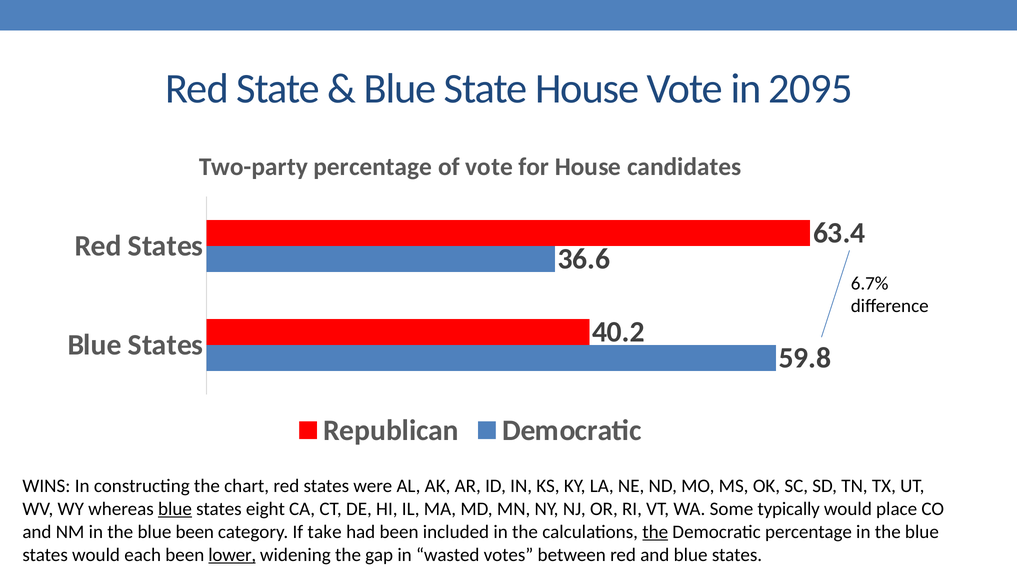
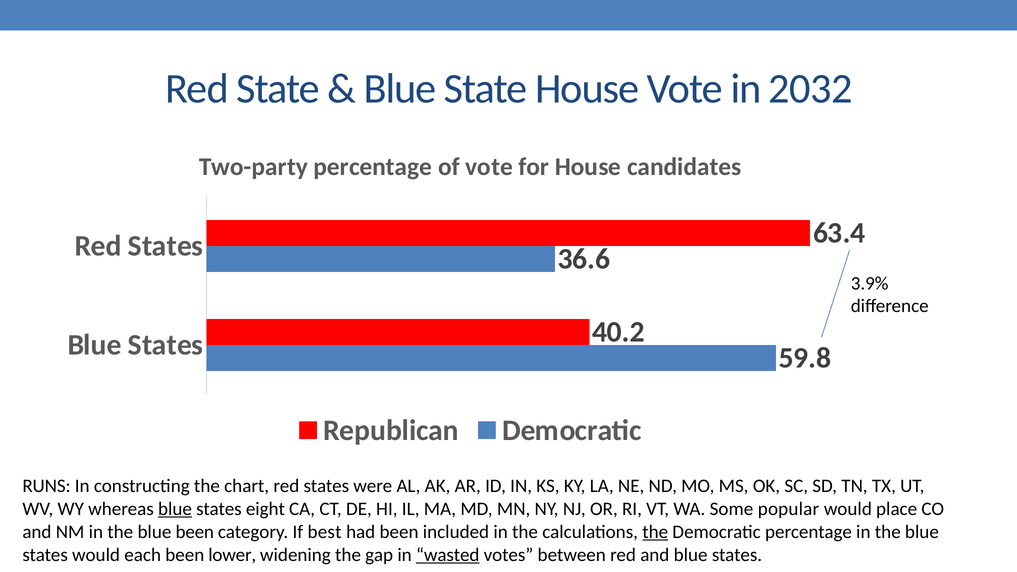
2095: 2095 -> 2032
6.7%: 6.7% -> 3.9%
WINS: WINS -> RUNS
typically: typically -> popular
take: take -> best
lower underline: present -> none
wasted underline: none -> present
